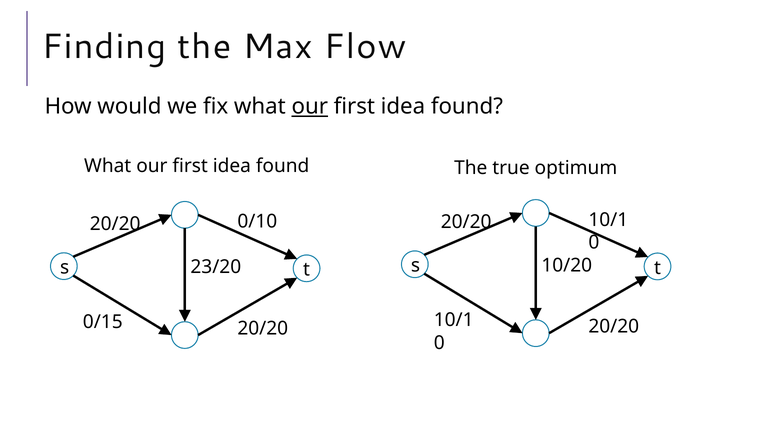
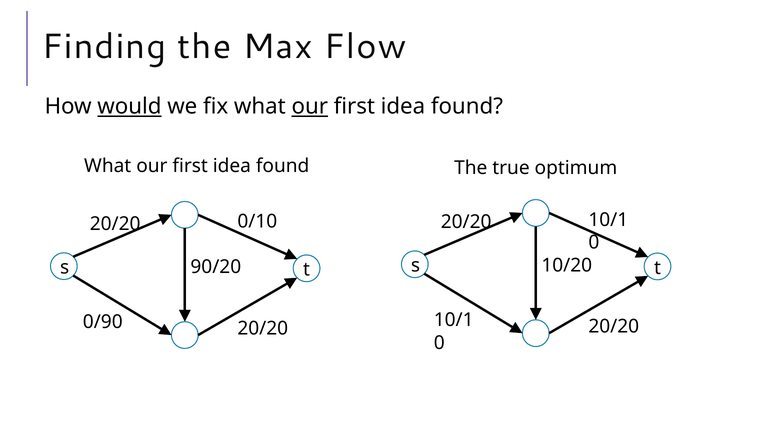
would underline: none -> present
23/20: 23/20 -> 90/20
0/15: 0/15 -> 0/90
